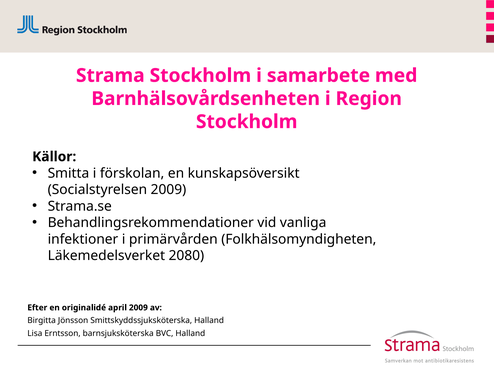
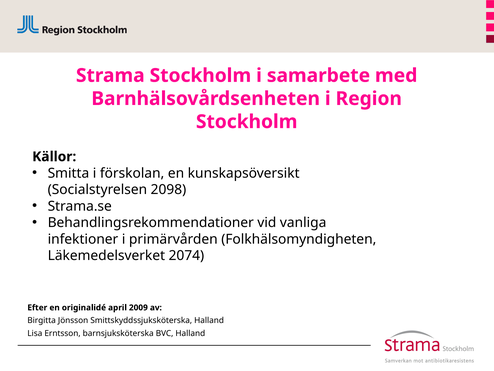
Socialstyrelsen 2009: 2009 -> 2098
2080: 2080 -> 2074
